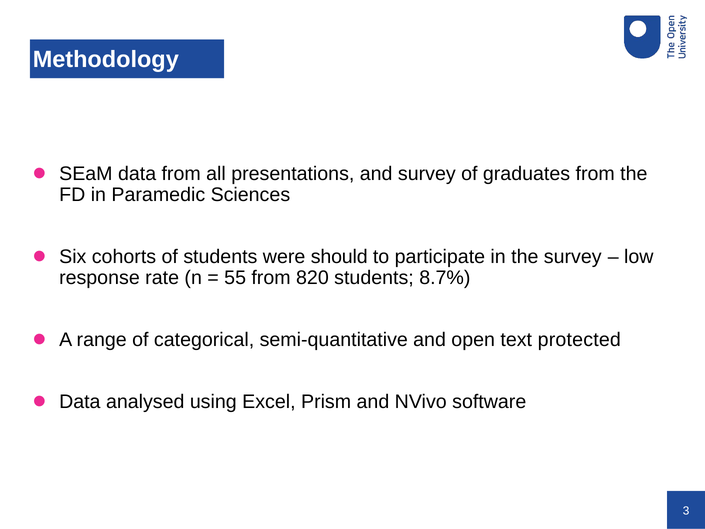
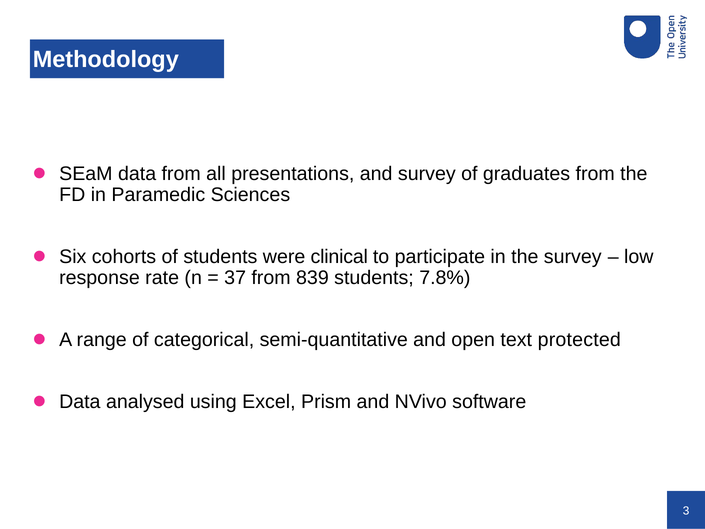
should: should -> clinical
55: 55 -> 37
820: 820 -> 839
8.7%: 8.7% -> 7.8%
